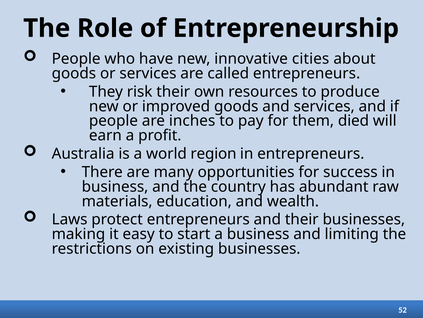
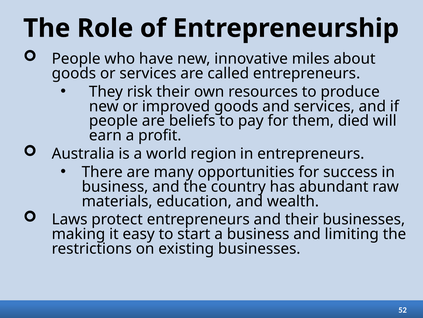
cities: cities -> miles
inches: inches -> beliefs
